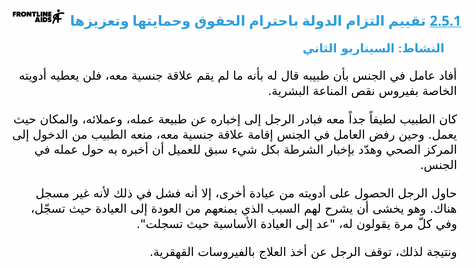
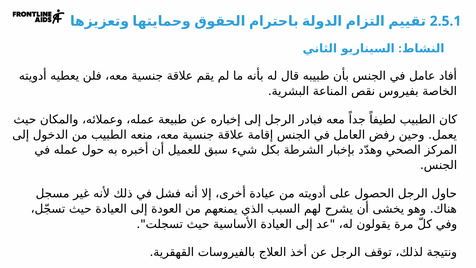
2.5.1 underline: present -> none
